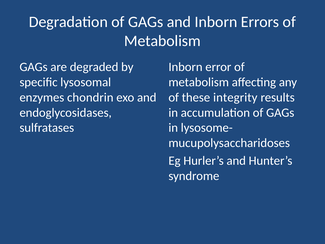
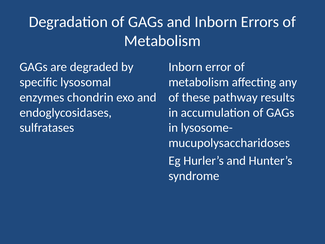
integrity: integrity -> pathway
